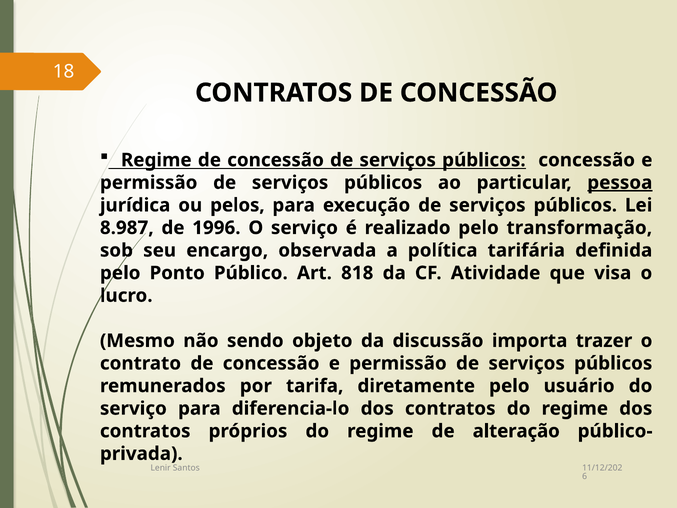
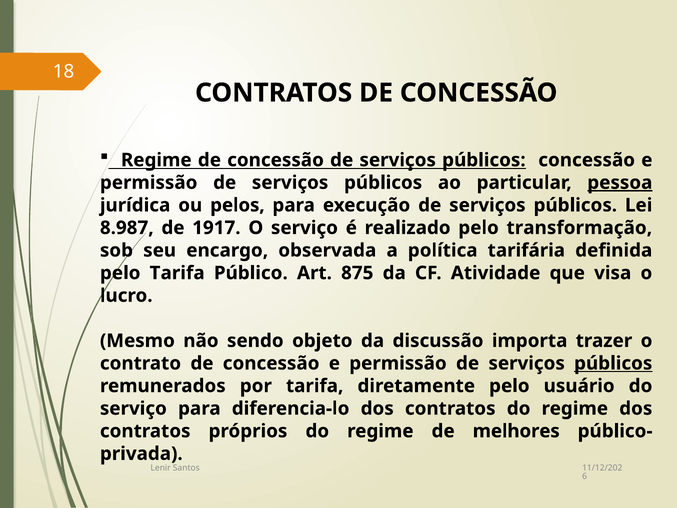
1996: 1996 -> 1917
pelo Ponto: Ponto -> Tarifa
818: 818 -> 875
públicos at (613, 363) underline: none -> present
alteração: alteração -> melhores
